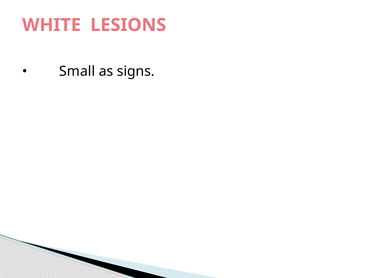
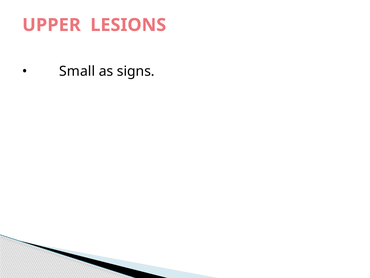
WHITE: WHITE -> UPPER
